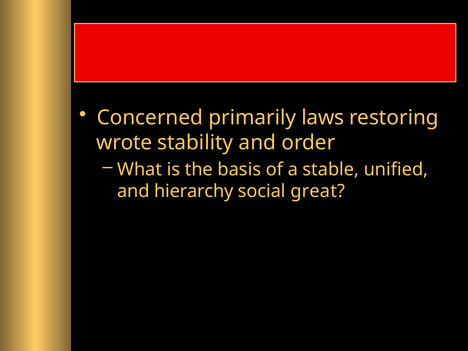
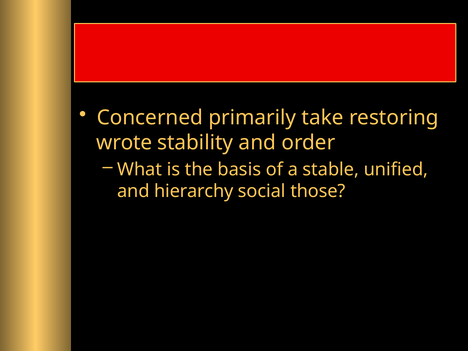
laws: laws -> take
great: great -> those
